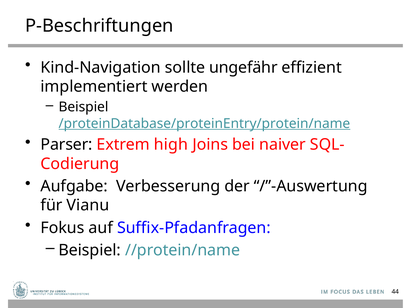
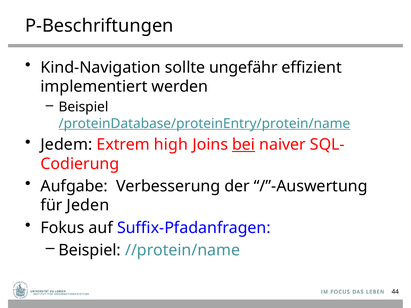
Parser: Parser -> Jedem
bei underline: none -> present
Vianu: Vianu -> Jeden
